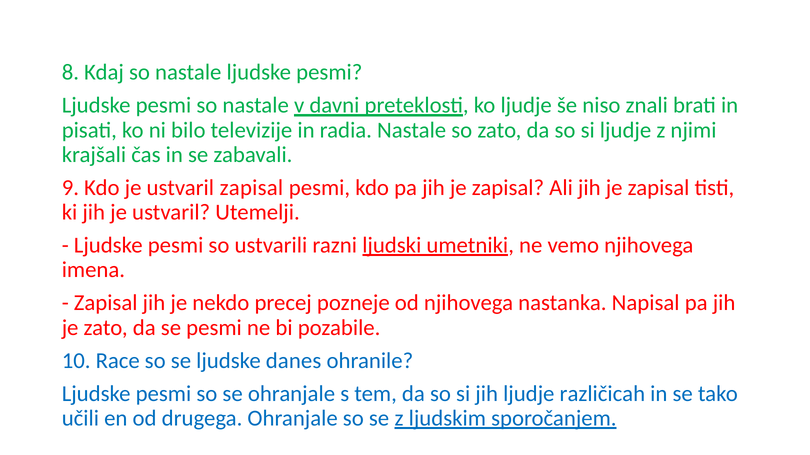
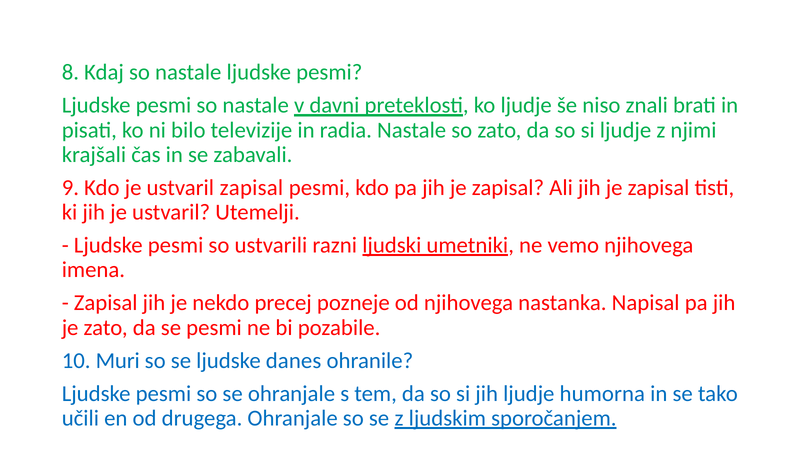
Race: Race -> Muri
različicah: različicah -> humorna
